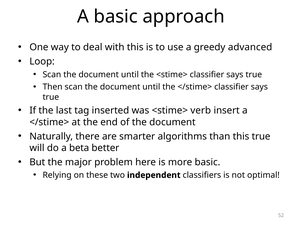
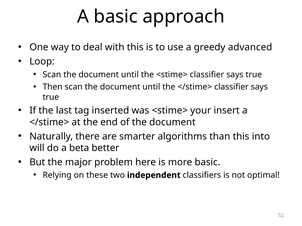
verb: verb -> your
this true: true -> into
